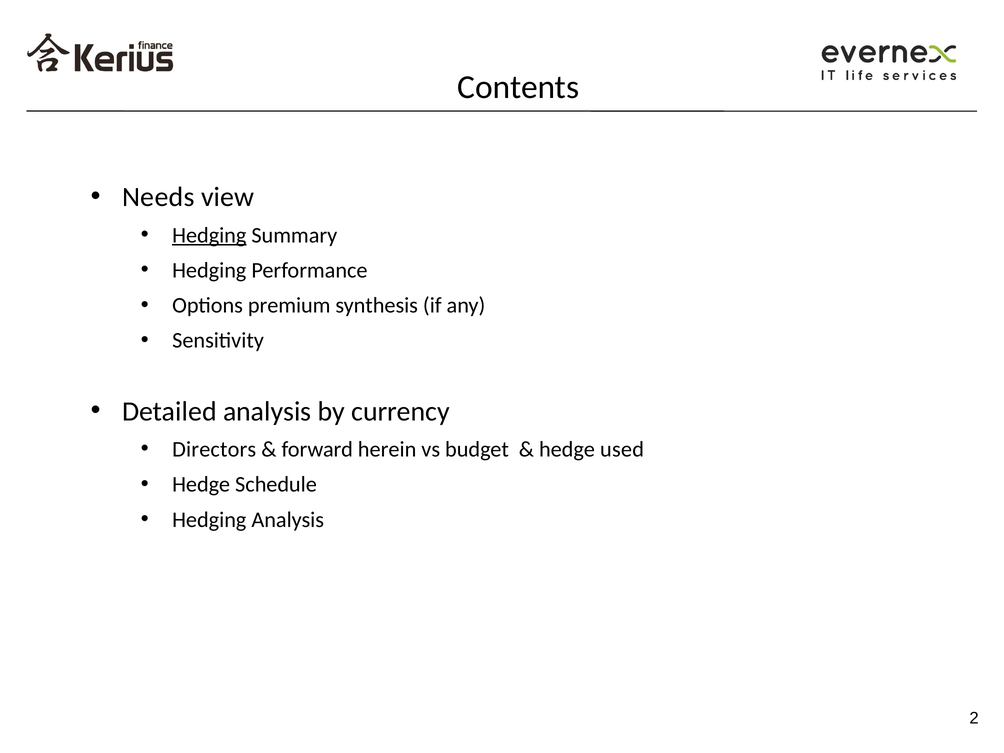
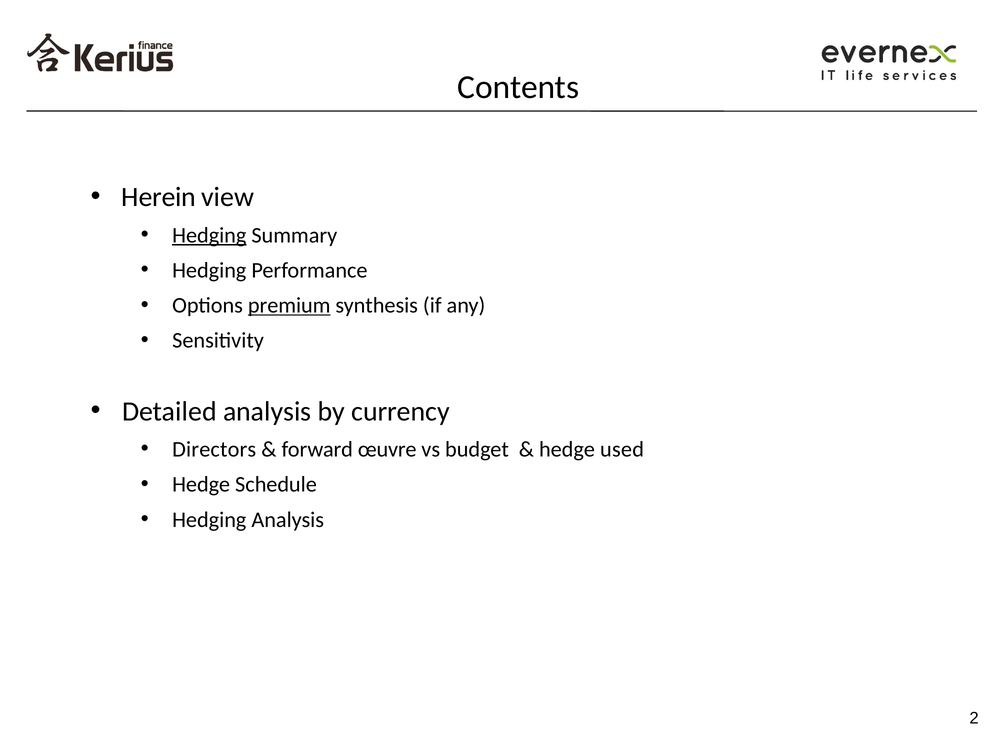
Needs: Needs -> Herein
premium underline: none -> present
herein: herein -> œuvre
